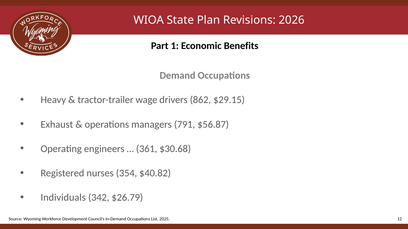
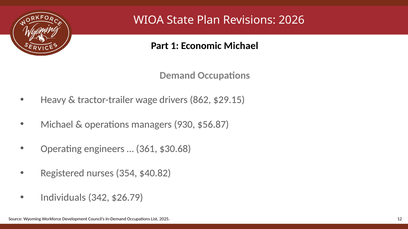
Economic Benefits: Benefits -> Michael
Exhaust at (57, 125): Exhaust -> Michael
791: 791 -> 930
